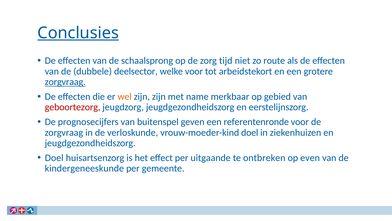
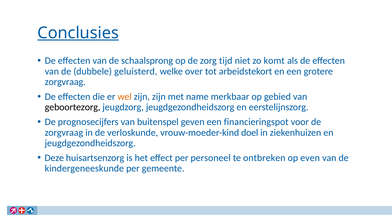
route: route -> komt
deelsector: deelsector -> geluisterd
welke voor: voor -> over
zorgvraag at (65, 82) underline: present -> none
geboortezorg colour: red -> black
referentenronde: referentenronde -> financieringspot
Doel at (54, 158): Doel -> Deze
uitgaande: uitgaande -> personeel
